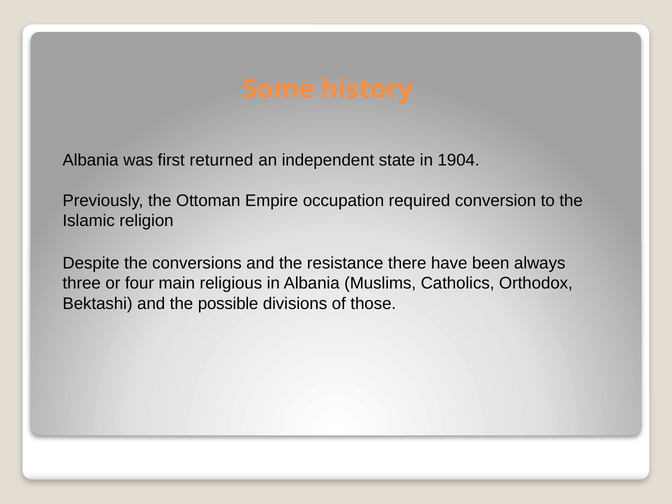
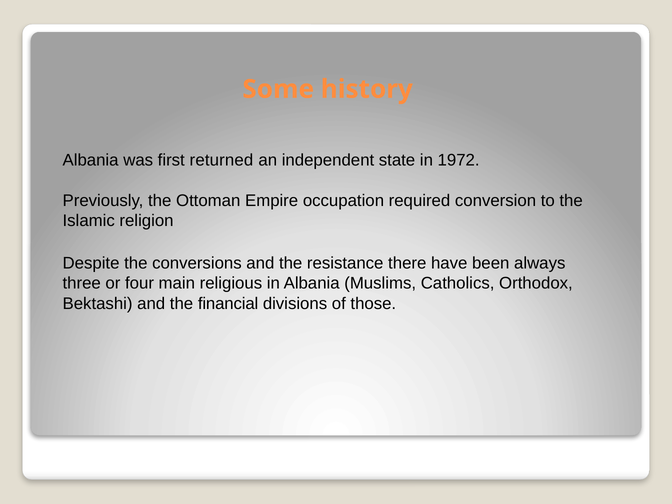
1904: 1904 -> 1972
possible: possible -> financial
